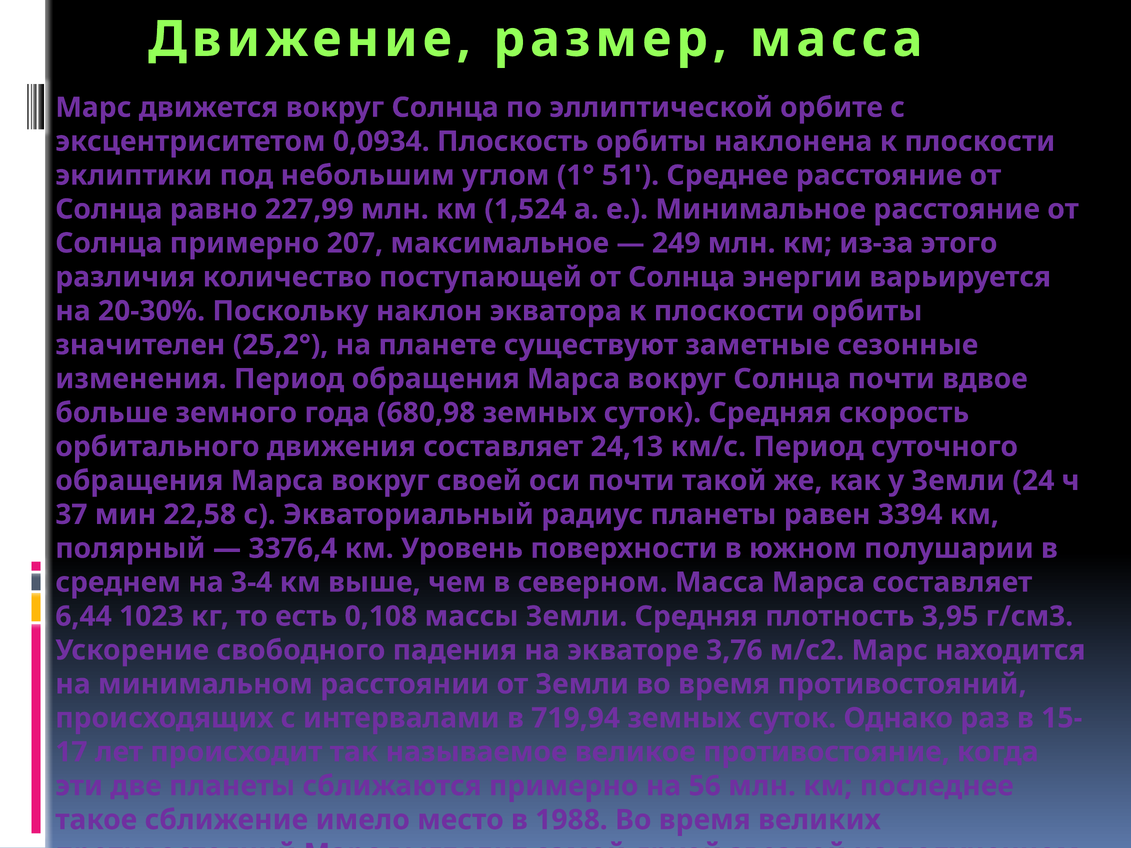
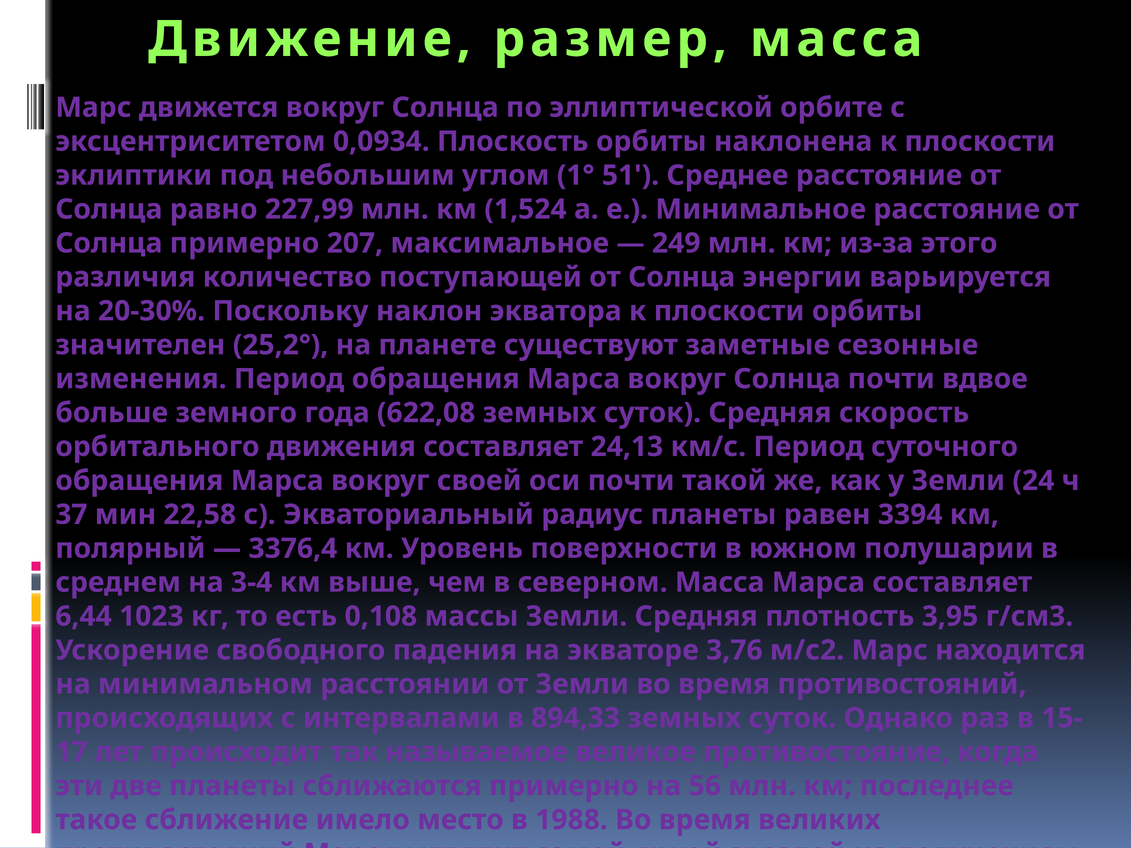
680,98: 680,98 -> 622,08
719,94: 719,94 -> 894,33
